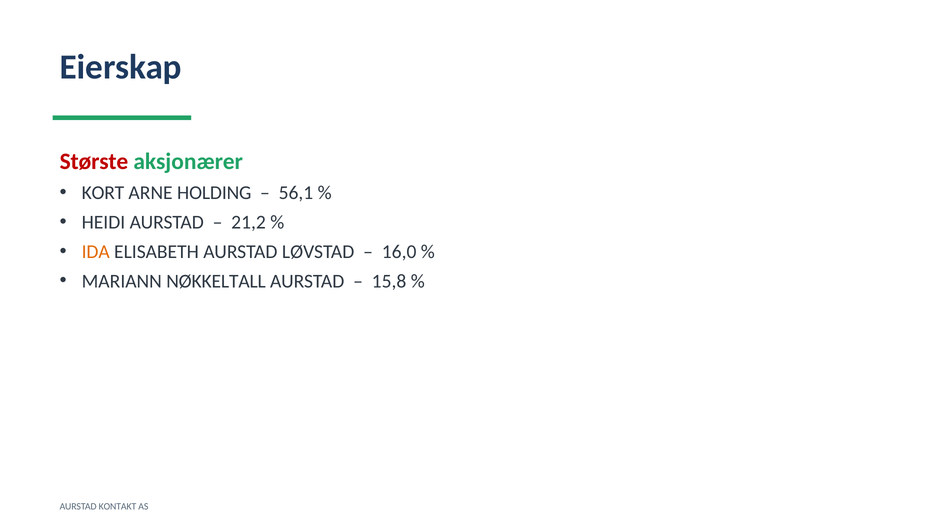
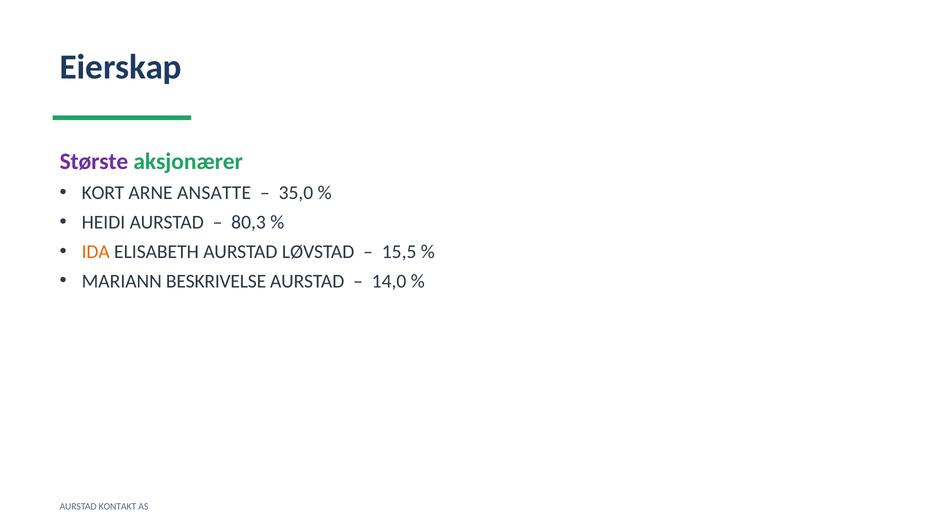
Største colour: red -> purple
HOLDING: HOLDING -> ANSATTE
56,1: 56,1 -> 35,0
21,2: 21,2 -> 80,3
16,0: 16,0 -> 15,5
NØKKELTALL: NØKKELTALL -> BESKRIVELSE
15,8: 15,8 -> 14,0
